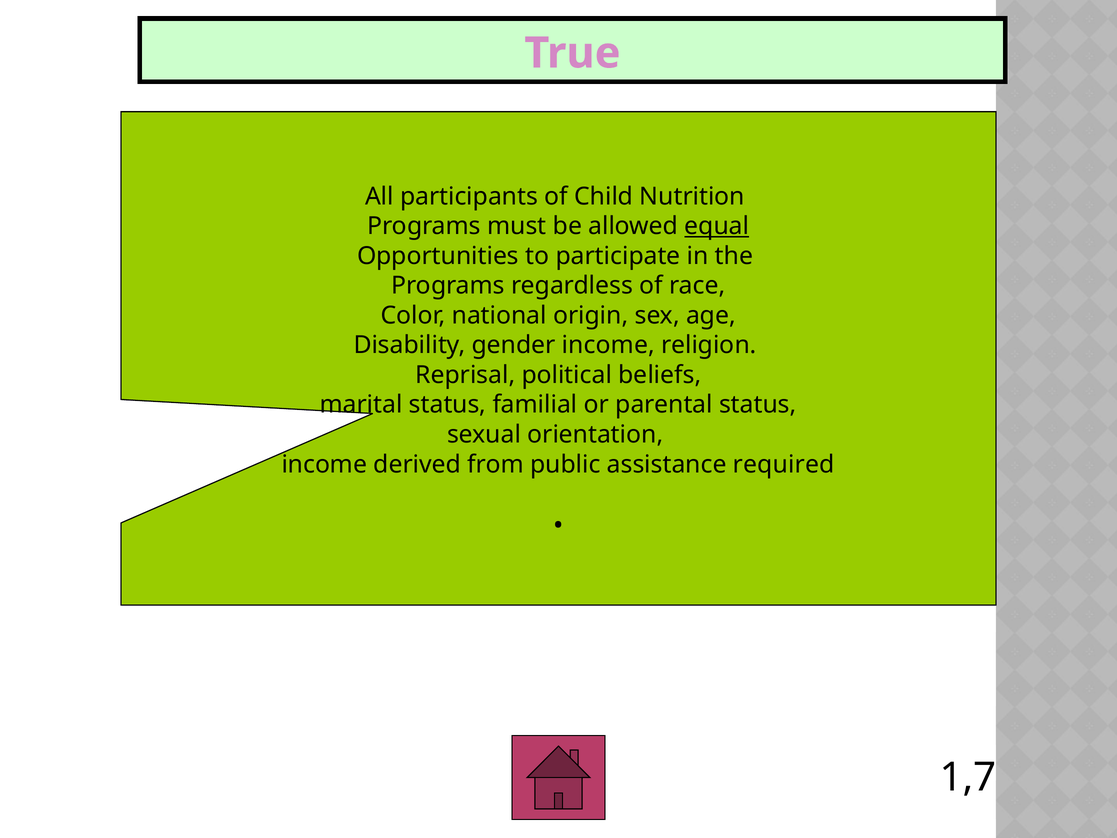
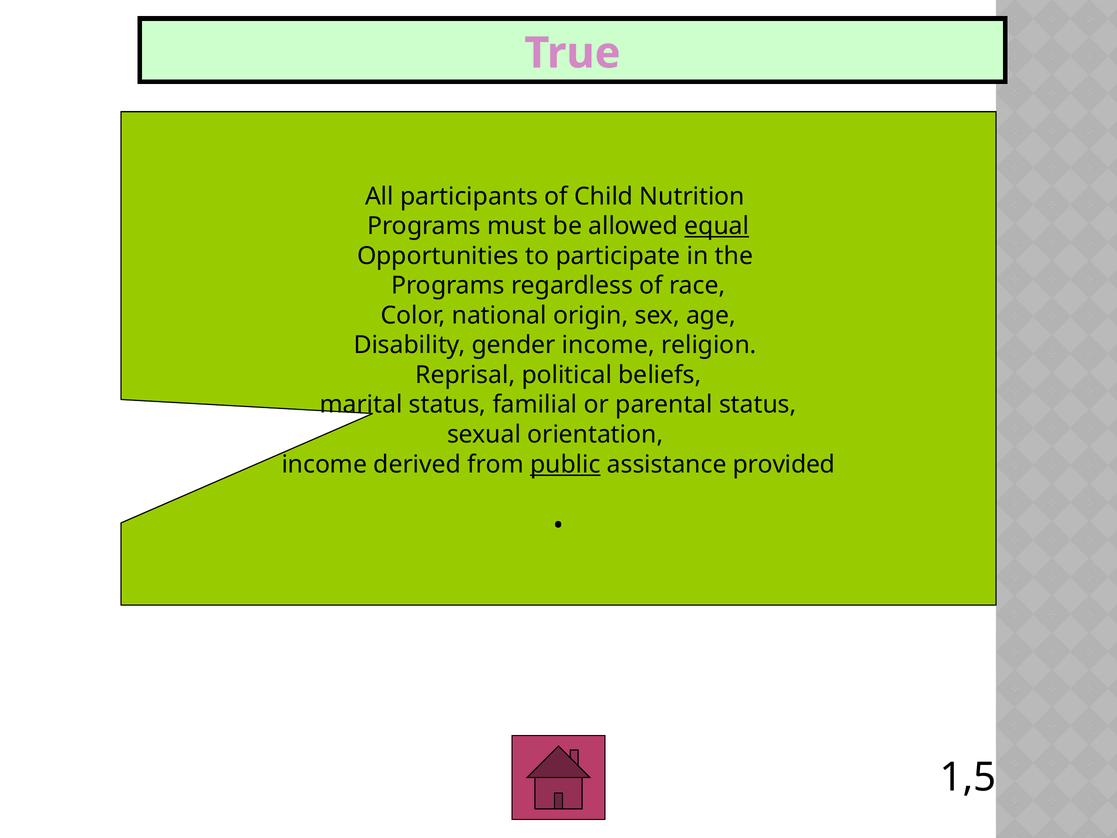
public underline: none -> present
required: required -> provided
1,7: 1,7 -> 1,5
